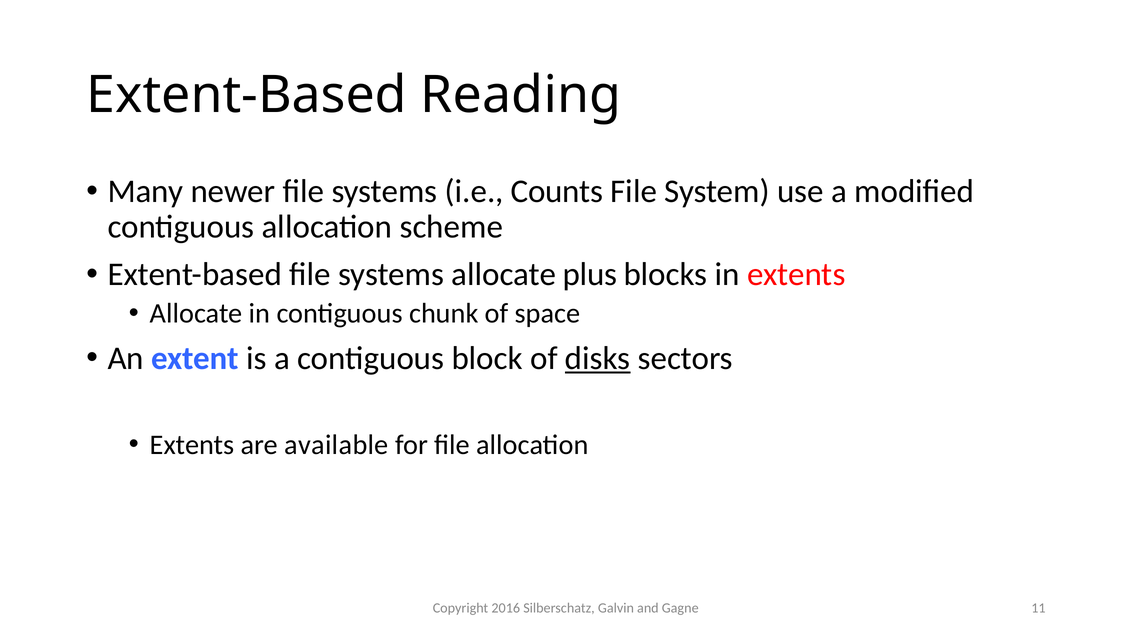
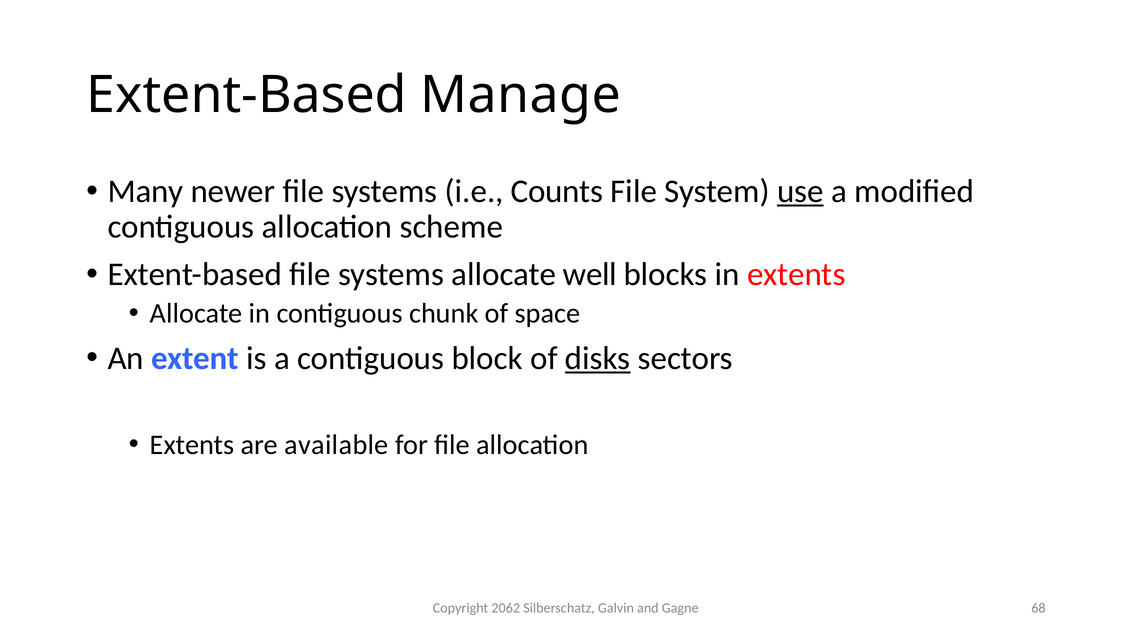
Reading: Reading -> Manage
use underline: none -> present
plus: plus -> well
2016: 2016 -> 2062
11: 11 -> 68
